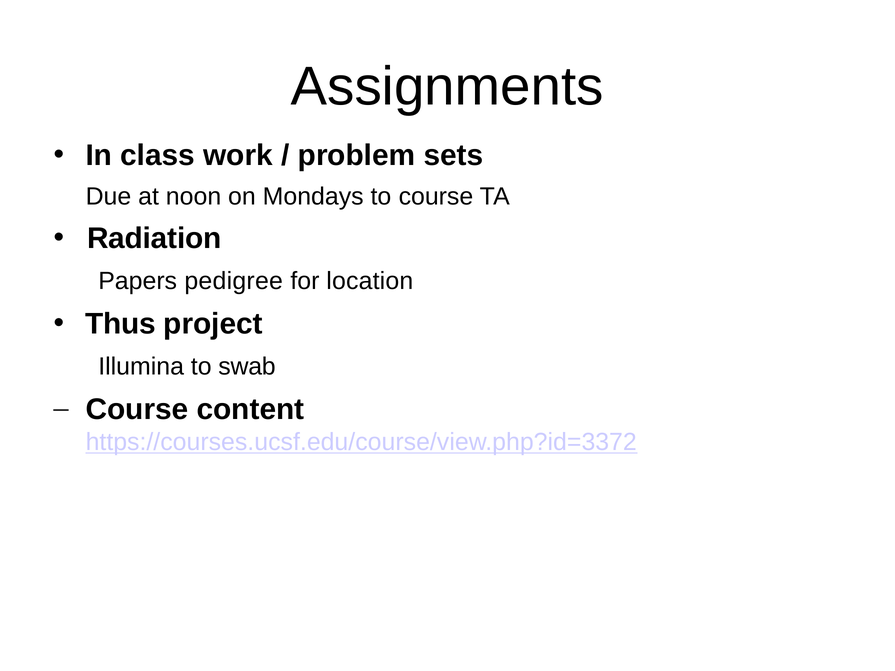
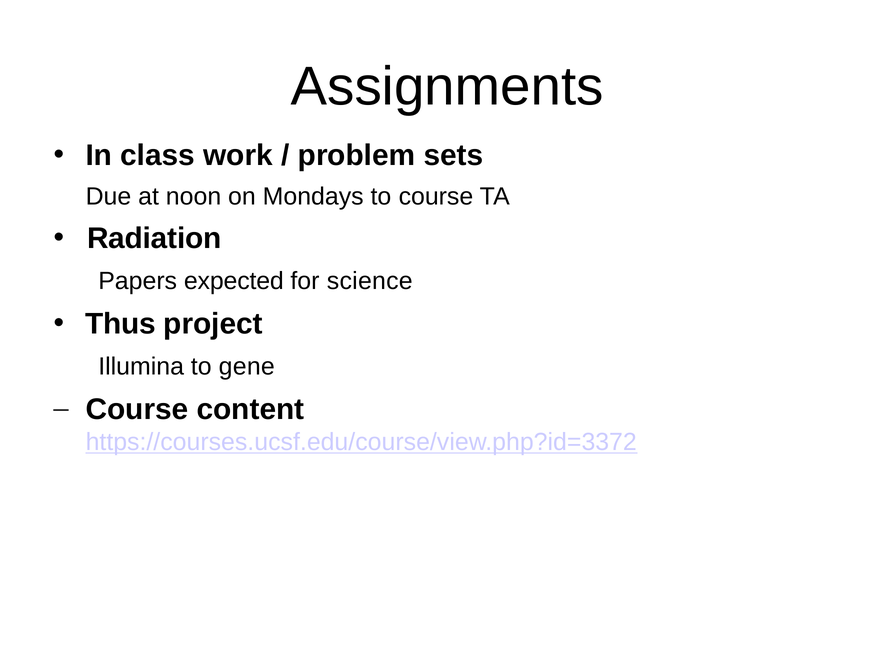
pedigree: pedigree -> expected
location: location -> science
swab: swab -> gene
